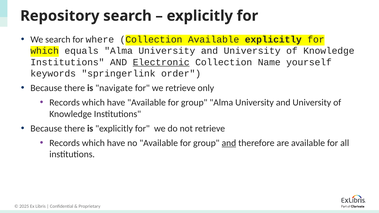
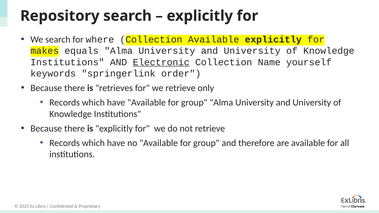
which at (45, 51): which -> makes
navigate: navigate -> retrieves
and at (229, 143) underline: present -> none
